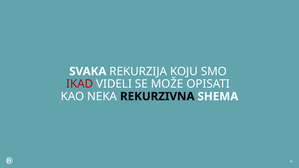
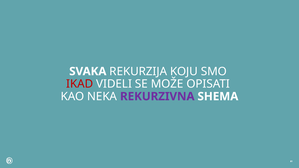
REKURZIVNA colour: black -> purple
